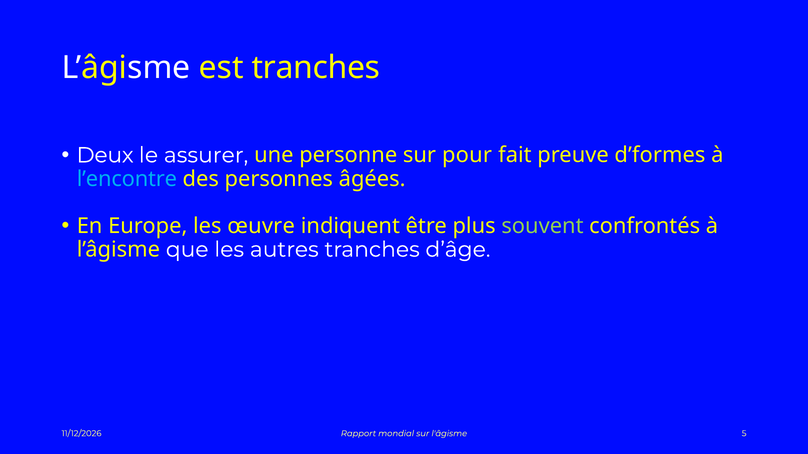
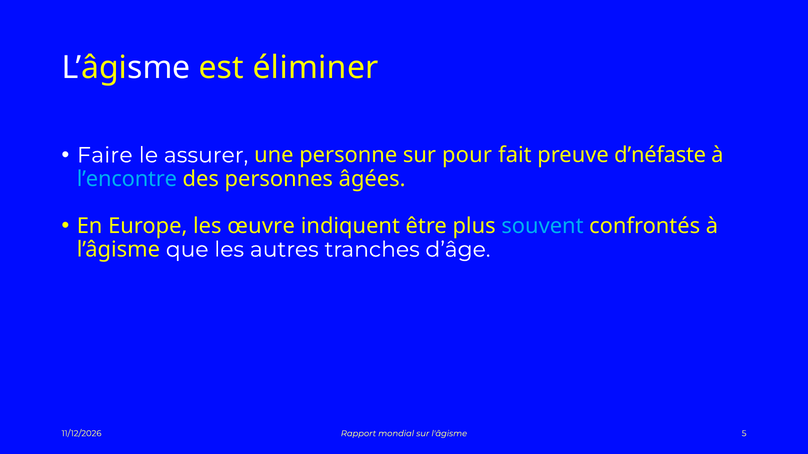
est tranches: tranches -> éliminer
Deux: Deux -> Faire
d’formes: d’formes -> d’néfaste
souvent colour: light green -> light blue
